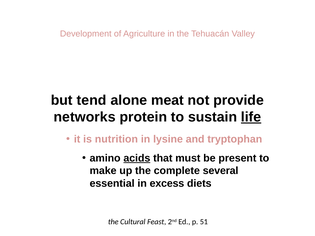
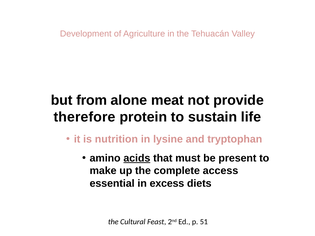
tend: tend -> from
networks: networks -> therefore
life underline: present -> none
several: several -> access
